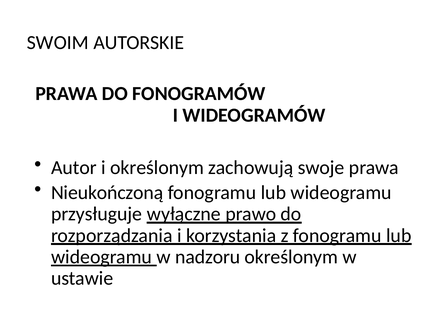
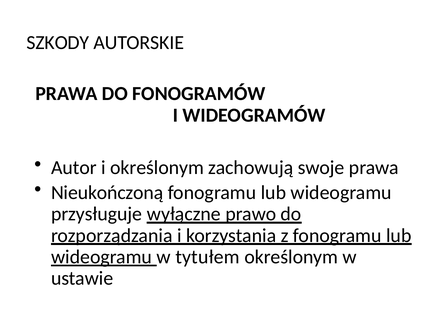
SWOIM: SWOIM -> SZKODY
nadzoru: nadzoru -> tytułem
